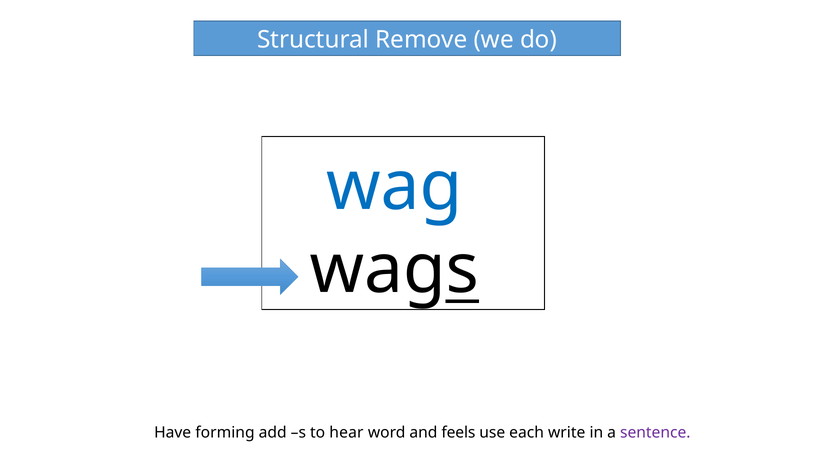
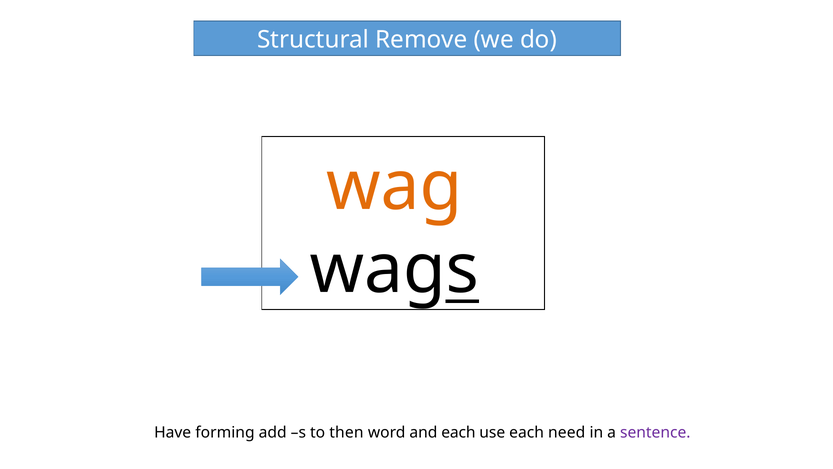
wag colour: blue -> orange
hear: hear -> then
and feels: feels -> each
write: write -> need
